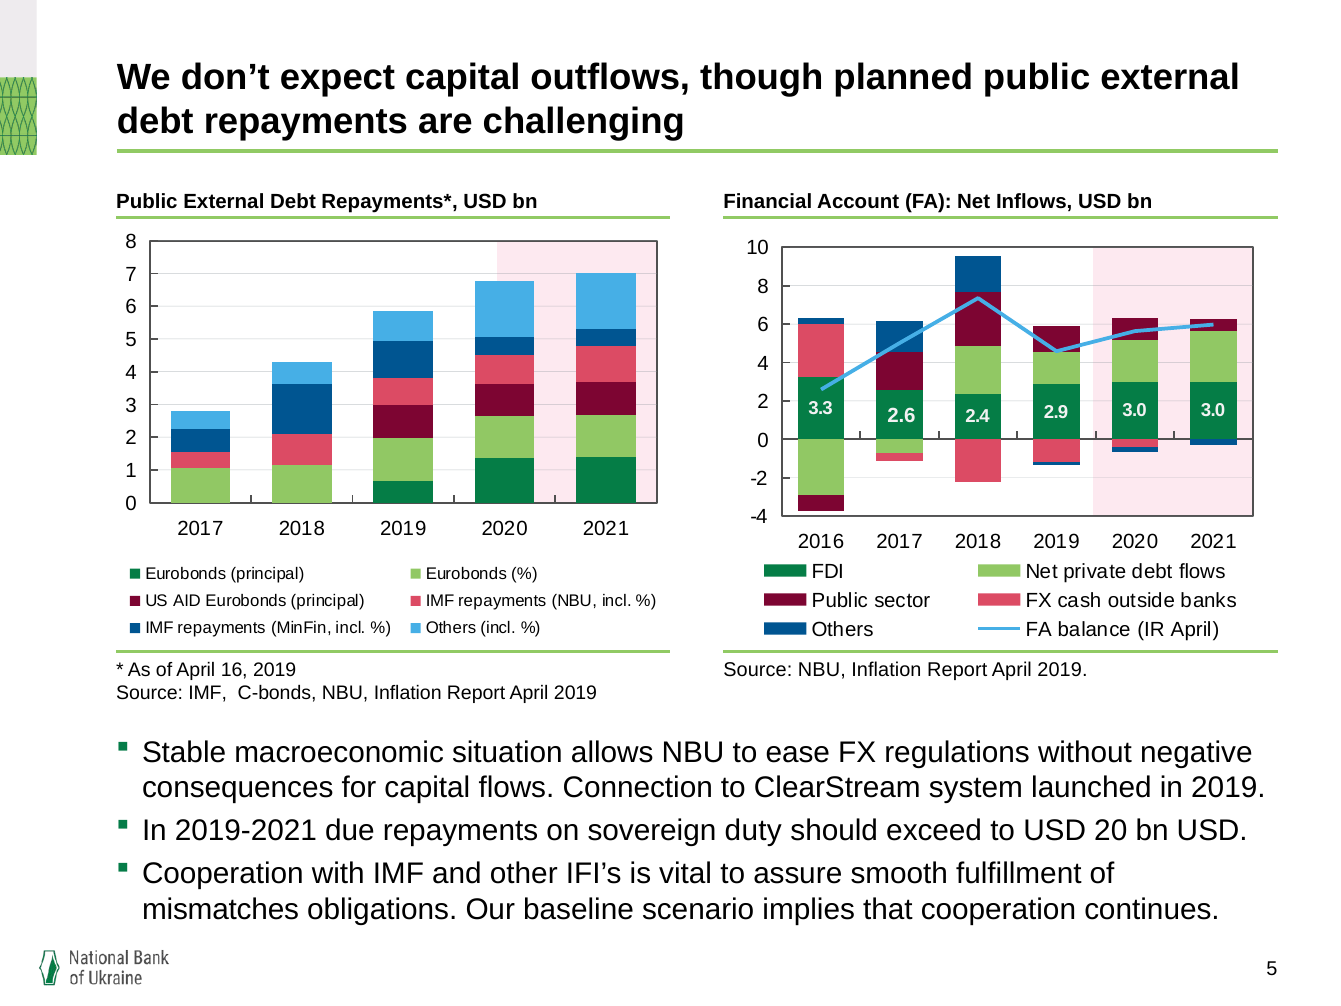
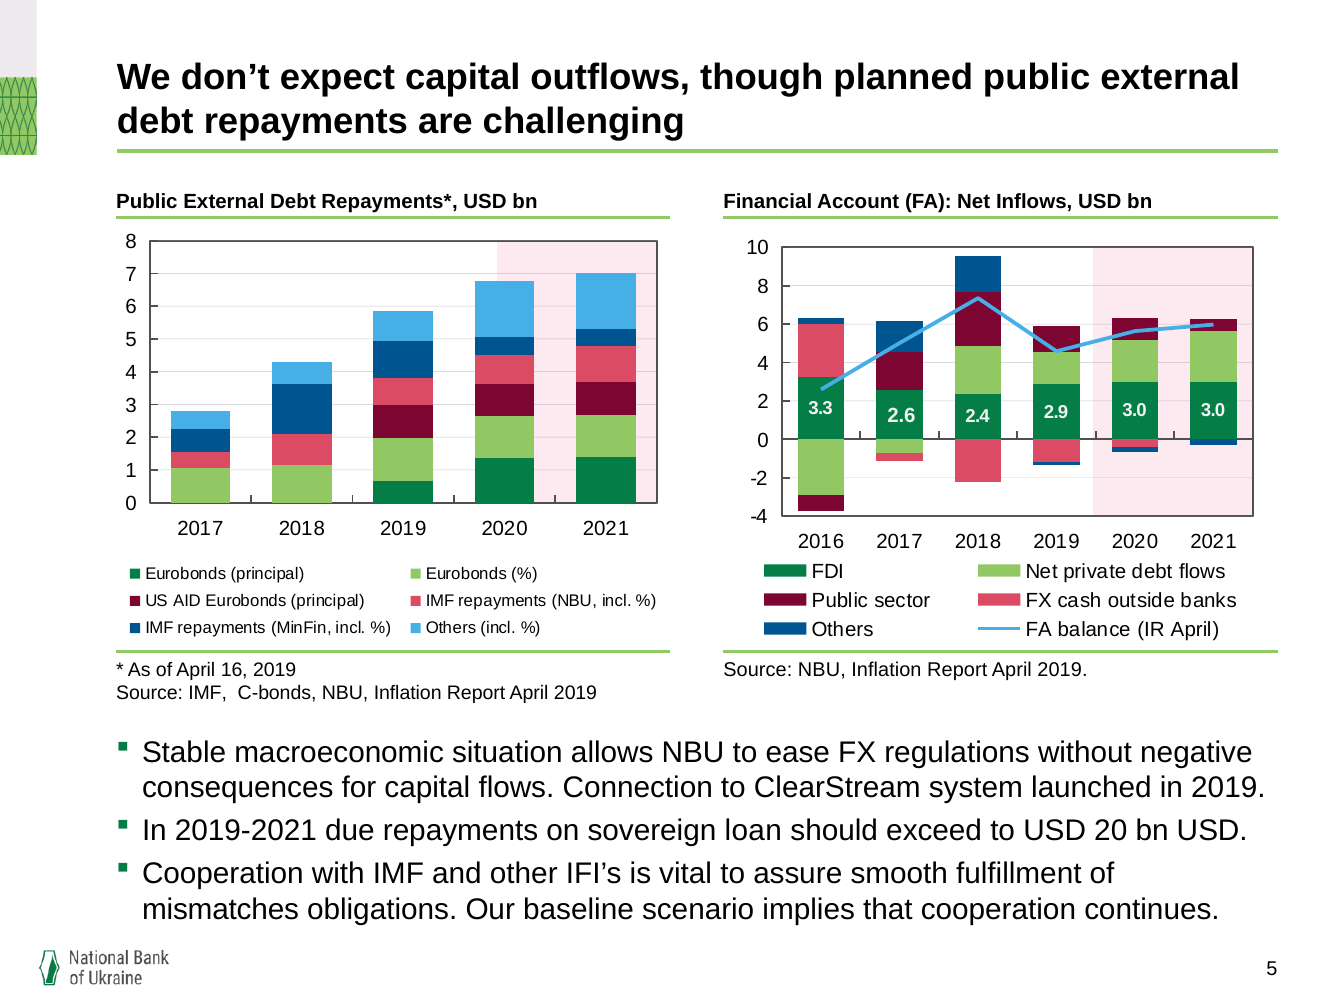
duty: duty -> loan
